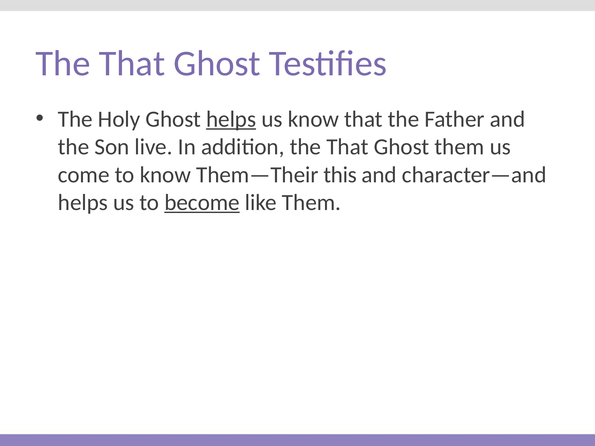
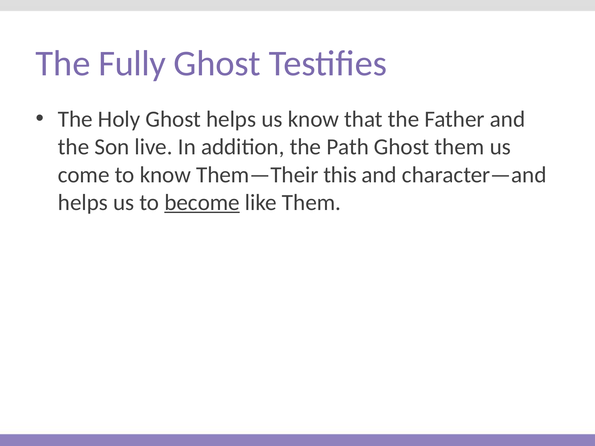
That at (132, 63): That -> Fully
helps at (231, 119) underline: present -> none
addition the That: That -> Path
